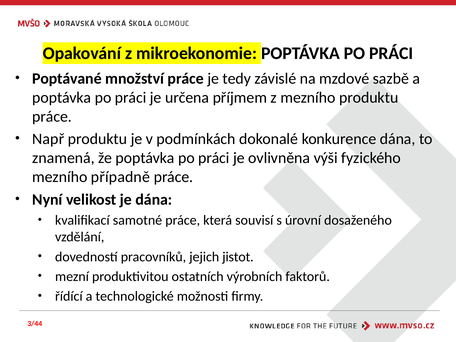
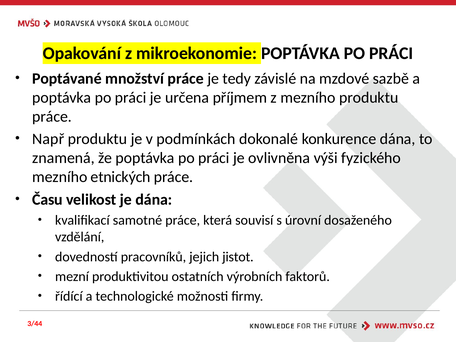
případně: případně -> etnických
Nyní: Nyní -> Času
